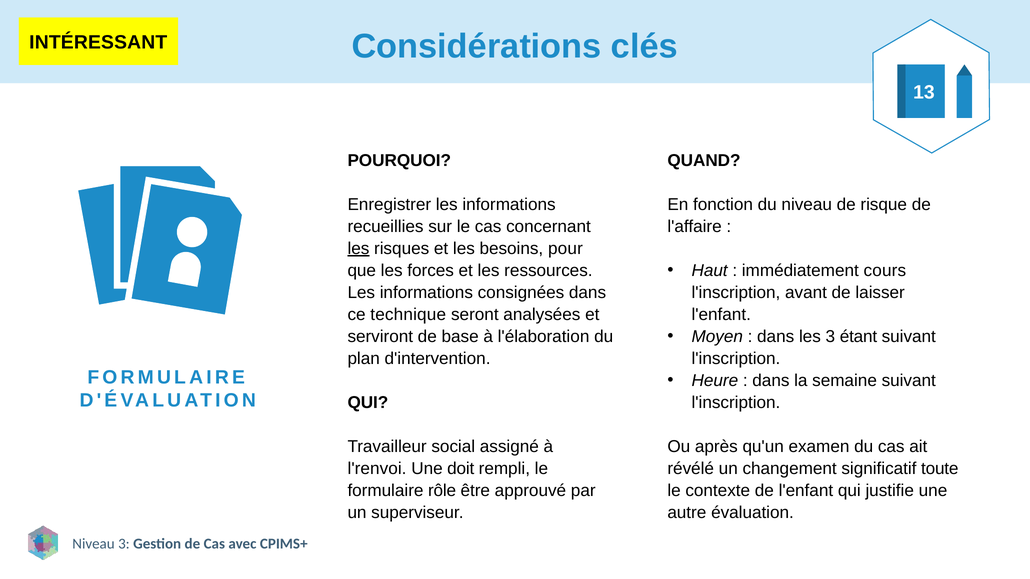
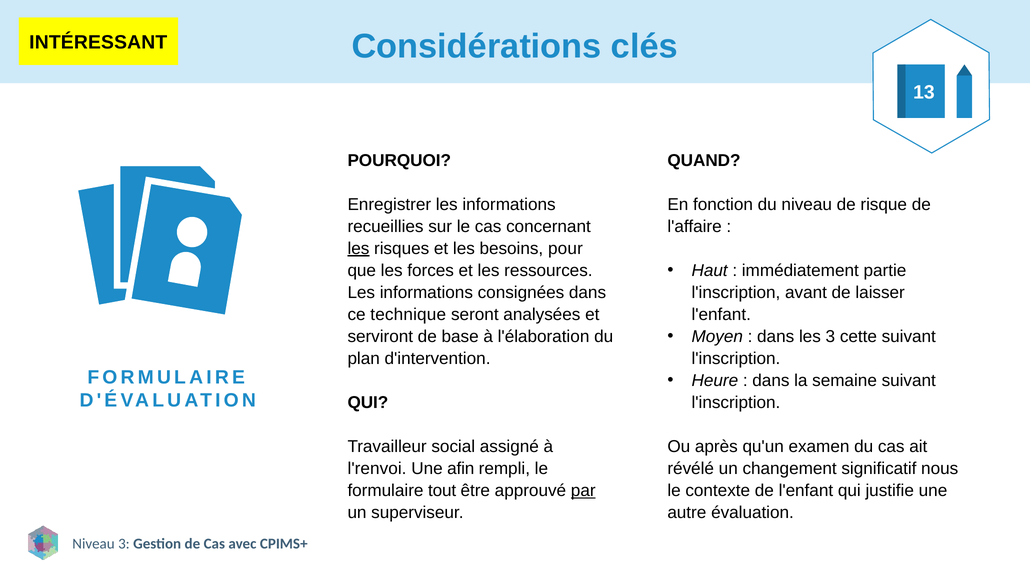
cours: cours -> partie
étant: étant -> cette
doit: doit -> afin
toute: toute -> nous
rôle: rôle -> tout
par underline: none -> present
